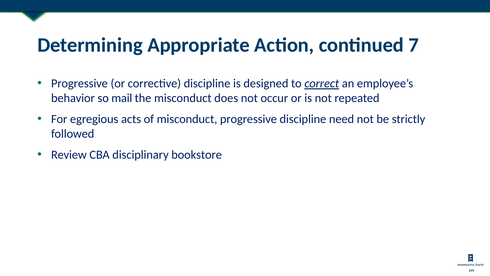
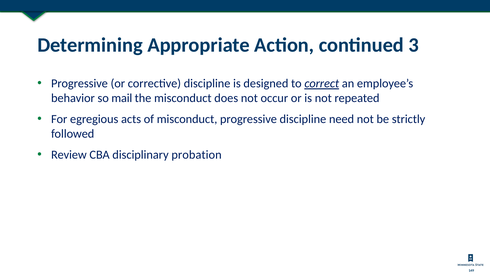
7: 7 -> 3
bookstore: bookstore -> probation
